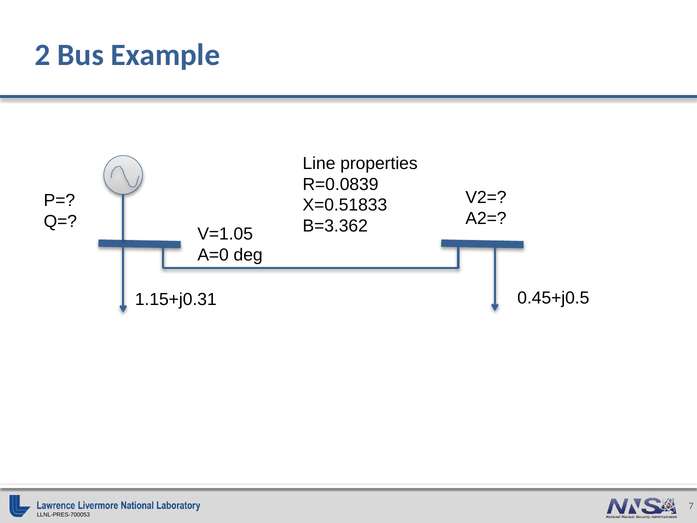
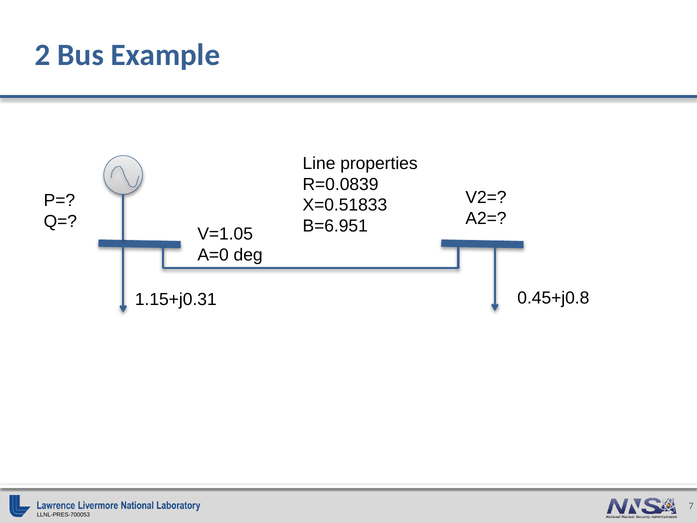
B=3.362: B=3.362 -> B=6.951
0.45+j0.5: 0.45+j0.5 -> 0.45+j0.8
